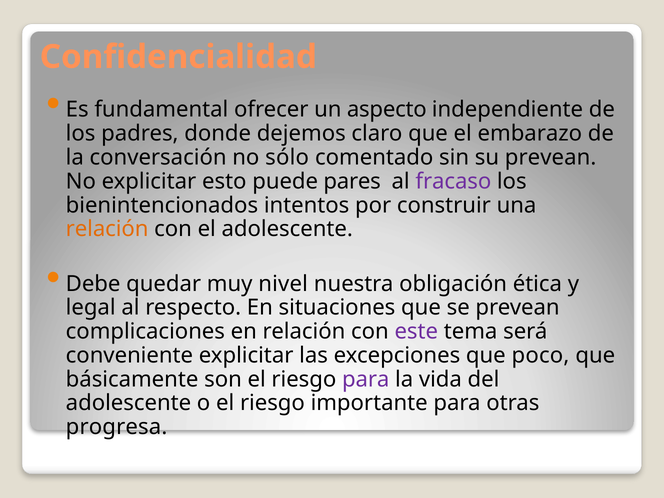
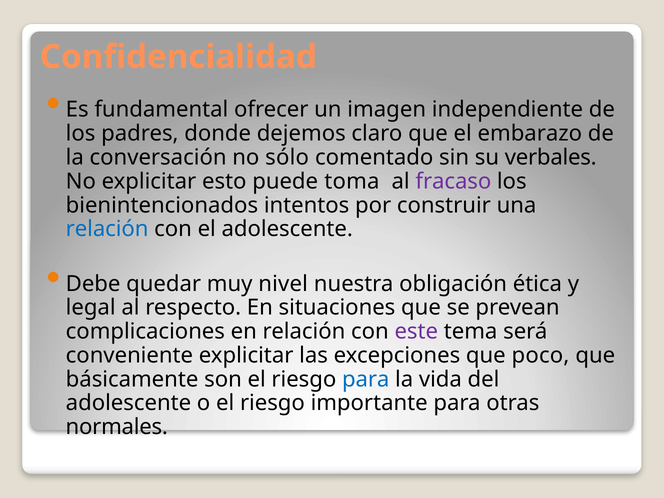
aspecto: aspecto -> imagen
su prevean: prevean -> verbales
pares: pares -> toma
relación at (107, 229) colour: orange -> blue
para at (366, 379) colour: purple -> blue
progresa: progresa -> normales
